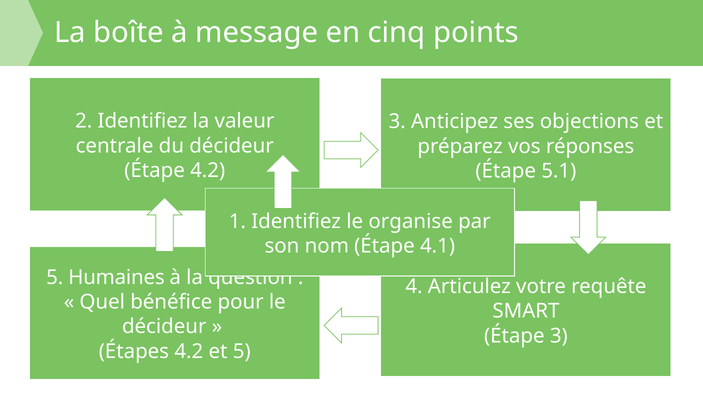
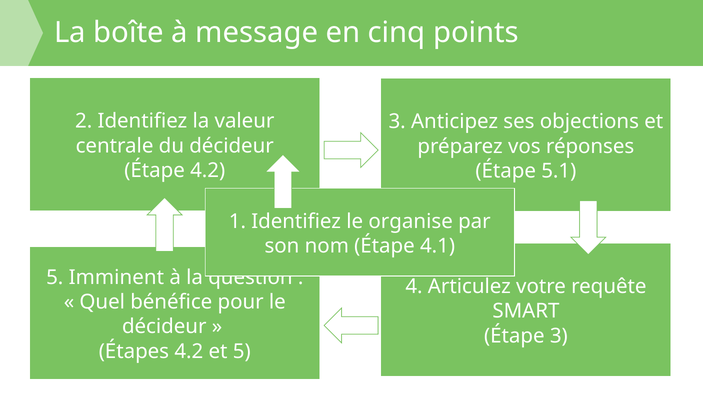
Humaines: Humaines -> Imminent
